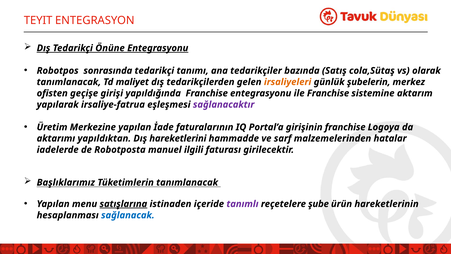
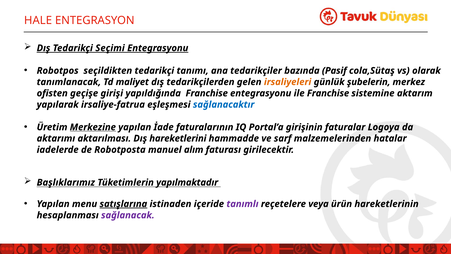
TEYIT: TEYIT -> HALE
Önüne: Önüne -> Seçimi
sonrasında: sonrasında -> seçildikten
Satış: Satış -> Pasif
sağlanacaktır colour: purple -> blue
Merkezine underline: none -> present
girişinin franchise: franchise -> faturalar
yapıldıktan: yapıldıktan -> aktarılması
ilgili: ilgili -> alım
Tüketimlerin tanımlanacak: tanımlanacak -> yapılmaktadır
şube: şube -> veya
sağlanacak colour: blue -> purple
